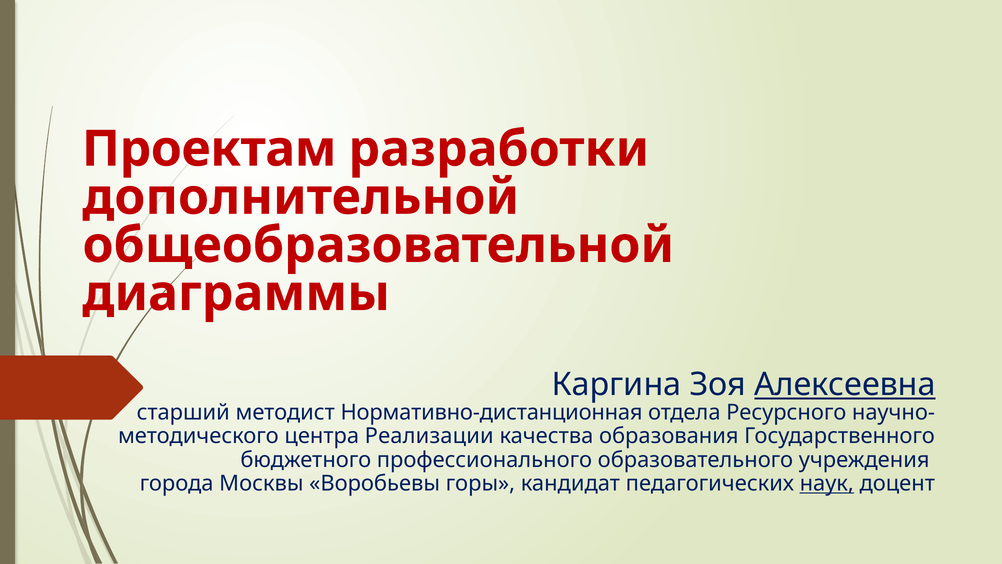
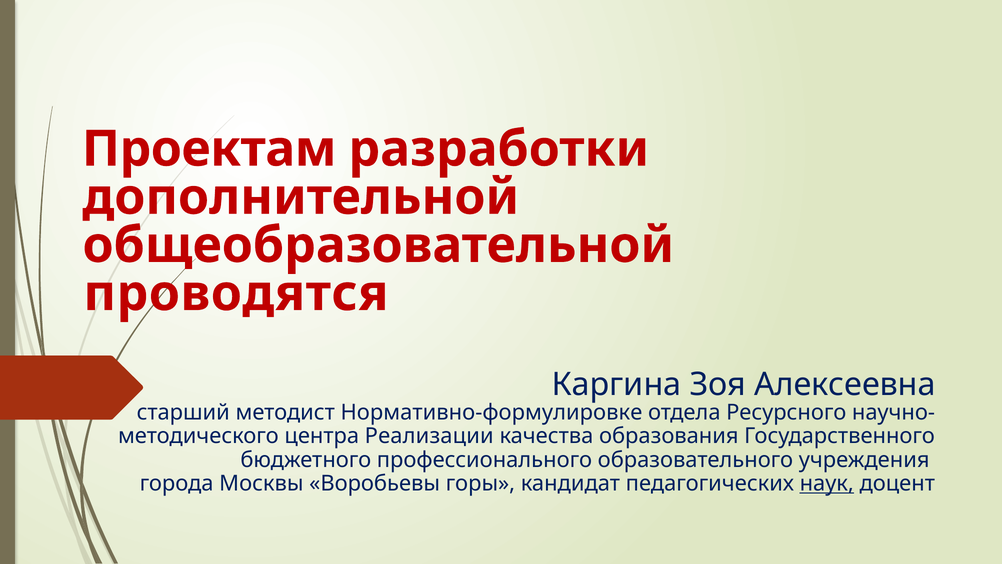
диаграммы: диаграммы -> проводятся
Алексеевна underline: present -> none
Нормативно-дистанционная: Нормативно-дистанционная -> Нормативно-формулировке
